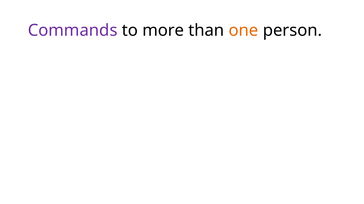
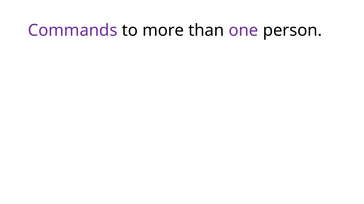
one colour: orange -> purple
